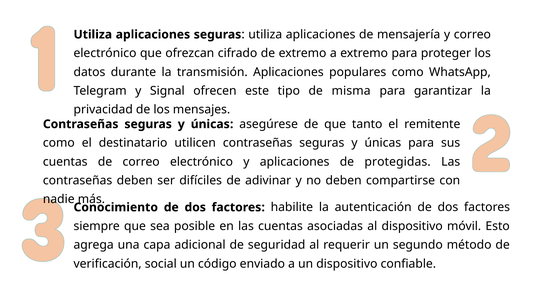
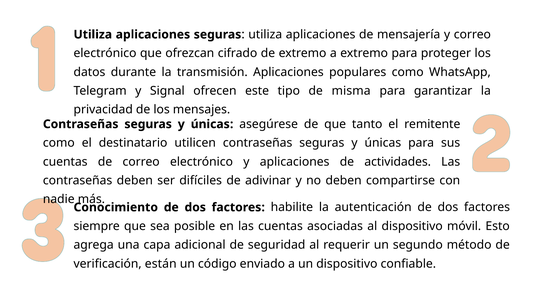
protegidas: protegidas -> actividades
social: social -> están
